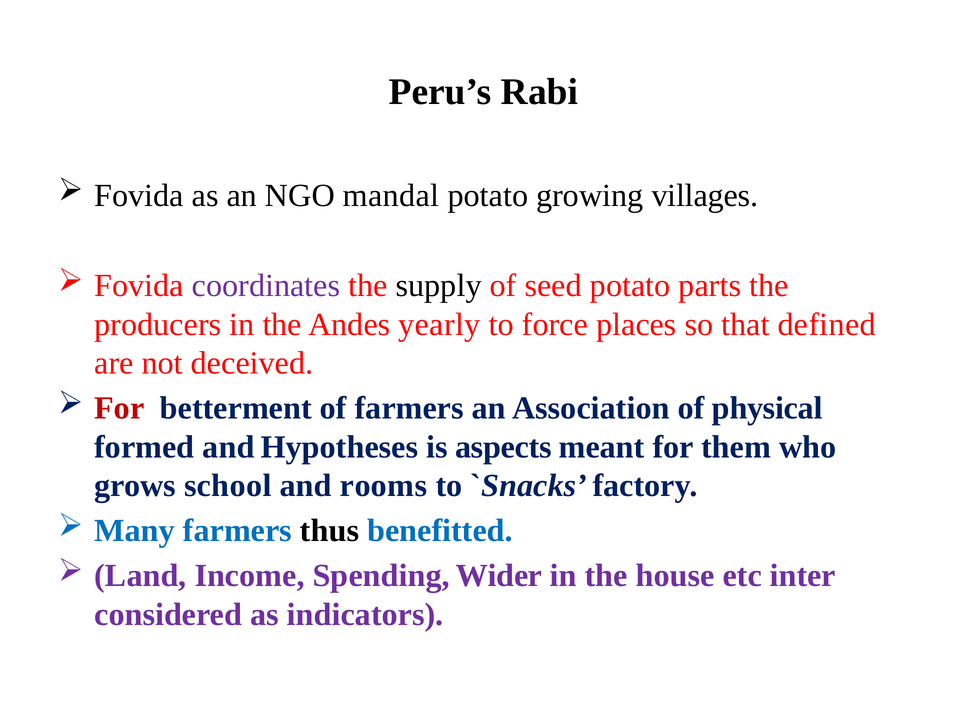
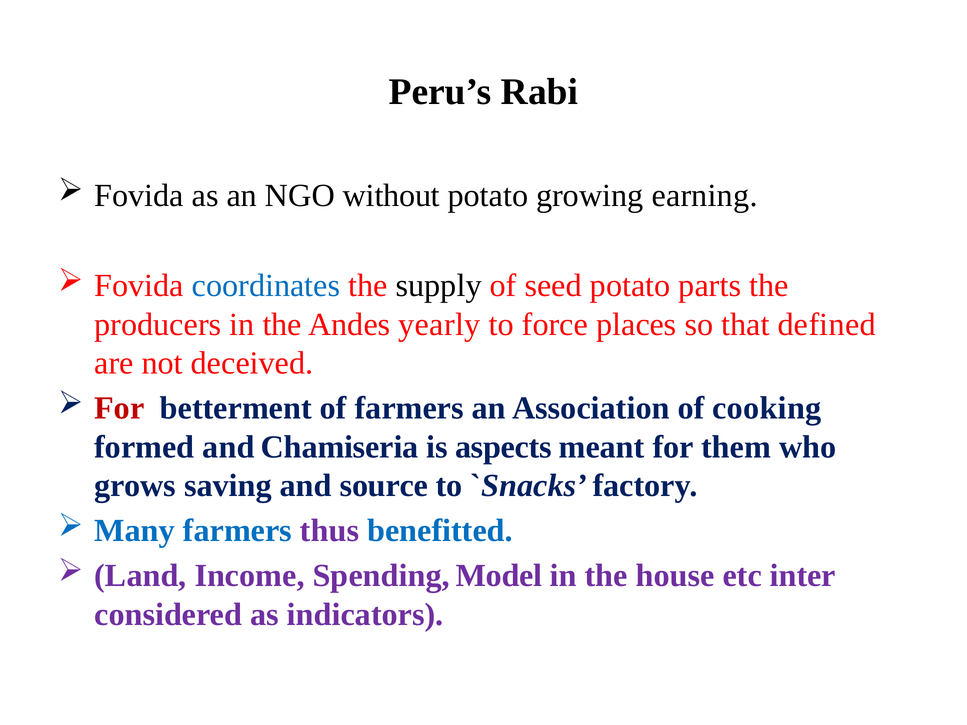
mandal: mandal -> without
villages: villages -> earning
coordinates colour: purple -> blue
physical: physical -> cooking
Hypotheses: Hypotheses -> Chamiseria
school: school -> saving
rooms: rooms -> source
thus colour: black -> purple
Wider: Wider -> Model
